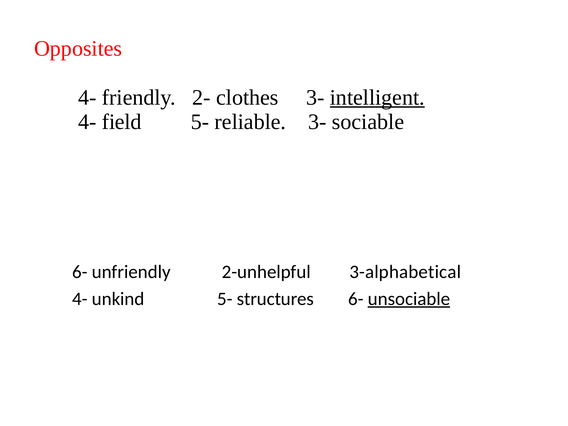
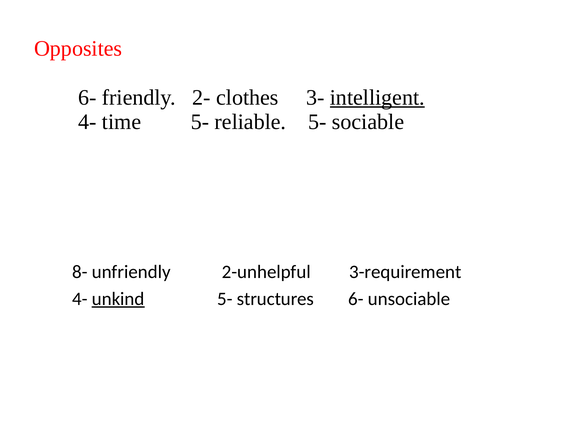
4- at (87, 97): 4- -> 6-
field: field -> time
reliable 3-: 3- -> 5-
6- at (80, 272): 6- -> 8-
3-alphabetical: 3-alphabetical -> 3-requirement
unkind underline: none -> present
unsociable underline: present -> none
